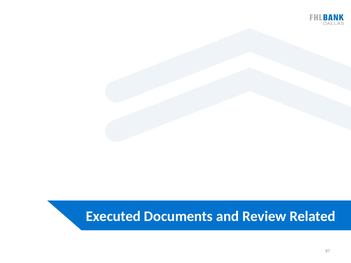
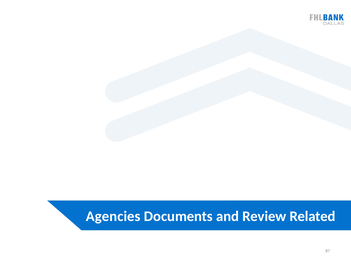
Executed: Executed -> Agencies
